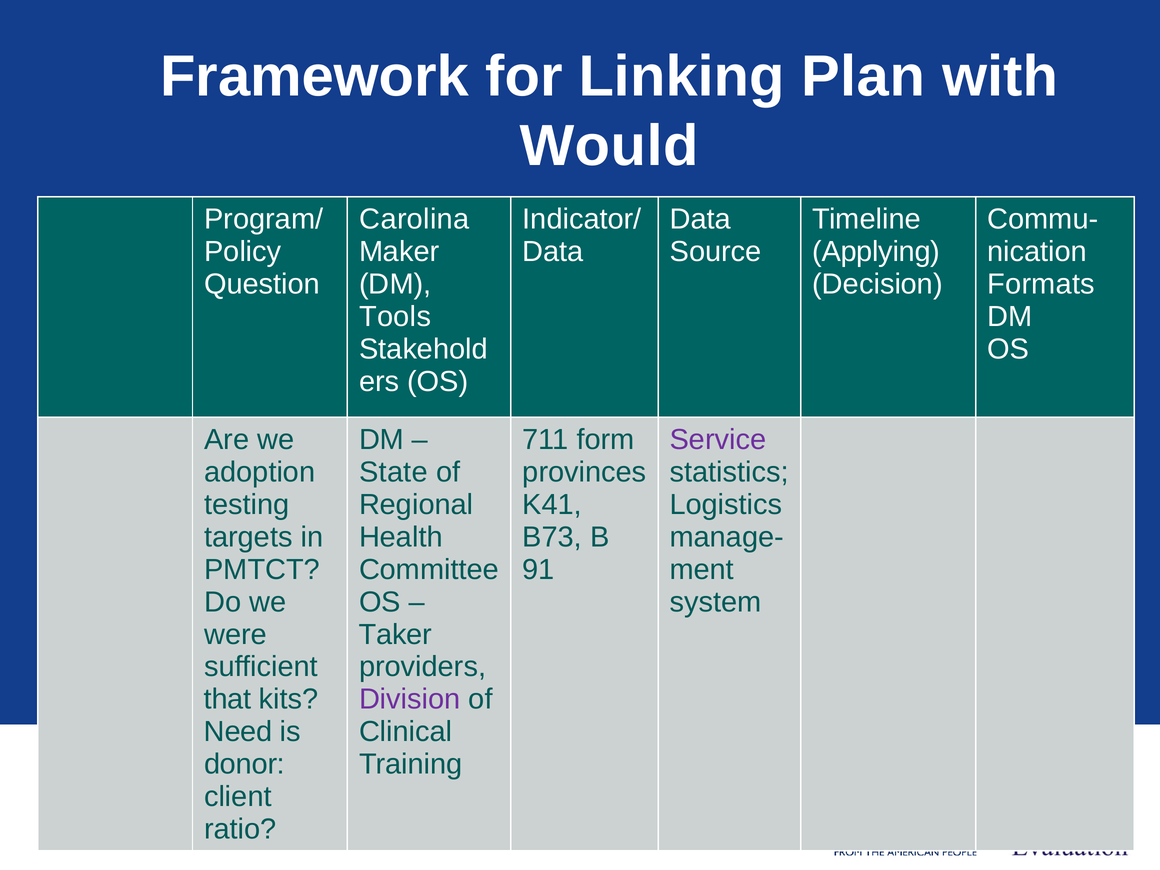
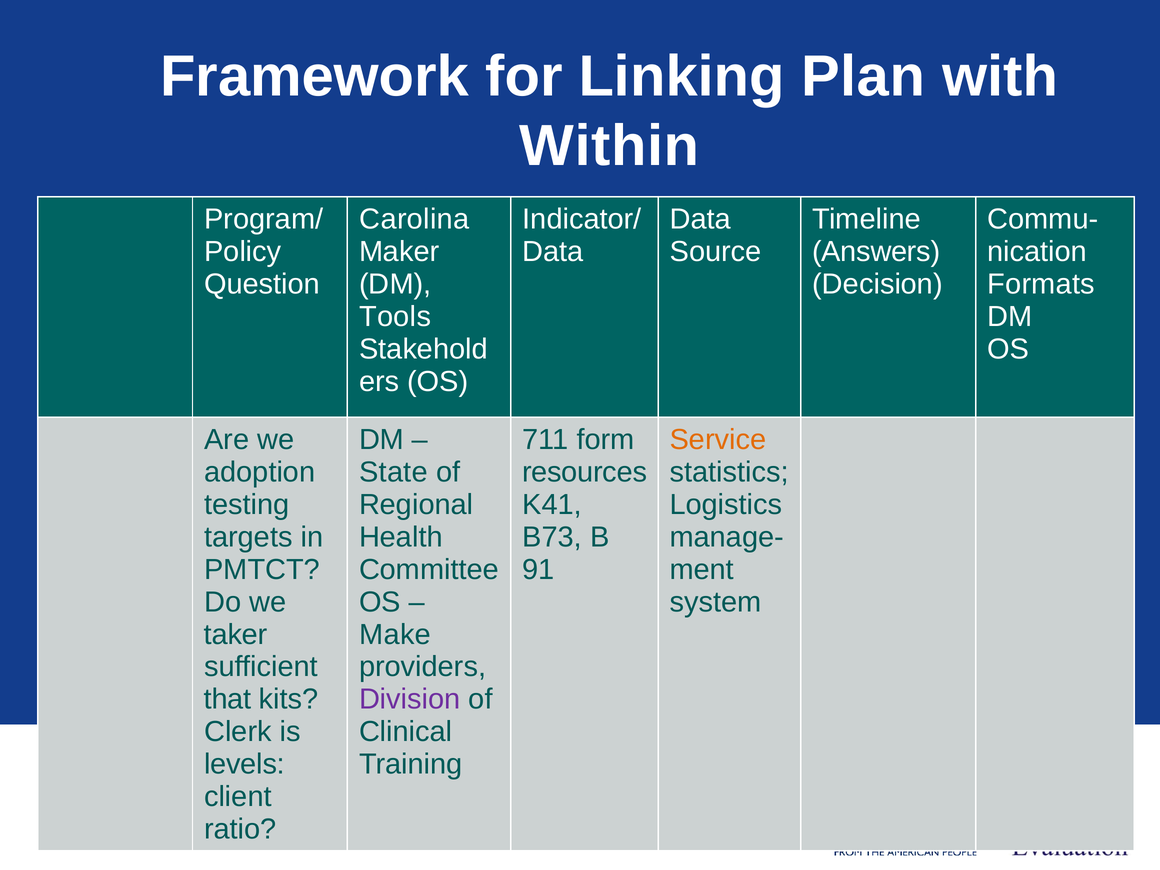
Would: Would -> Within
Applying: Applying -> Answers
Service colour: purple -> orange
provinces: provinces -> resources
were: were -> taker
Taker: Taker -> Make
Need: Need -> Clerk
donor: donor -> levels
